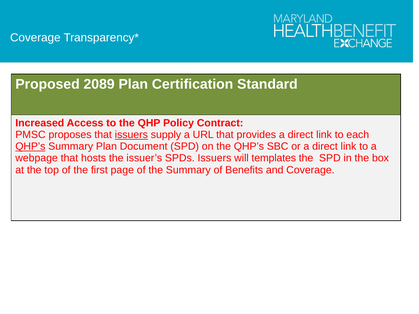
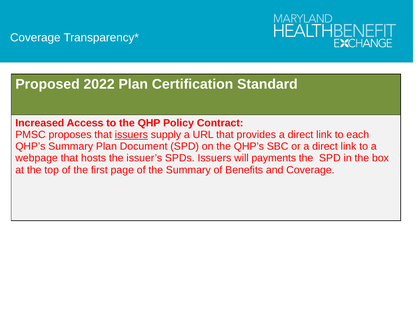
2089: 2089 -> 2022
QHP’s at (30, 147) underline: present -> none
templates: templates -> payments
